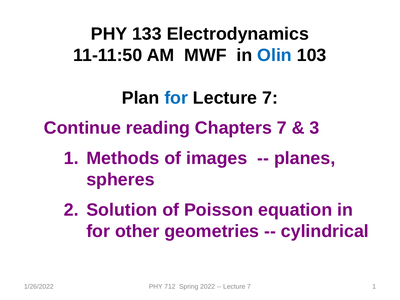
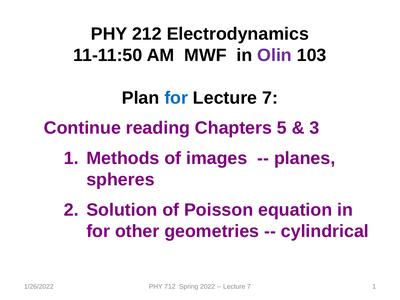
133: 133 -> 212
Olin colour: blue -> purple
Chapters 7: 7 -> 5
